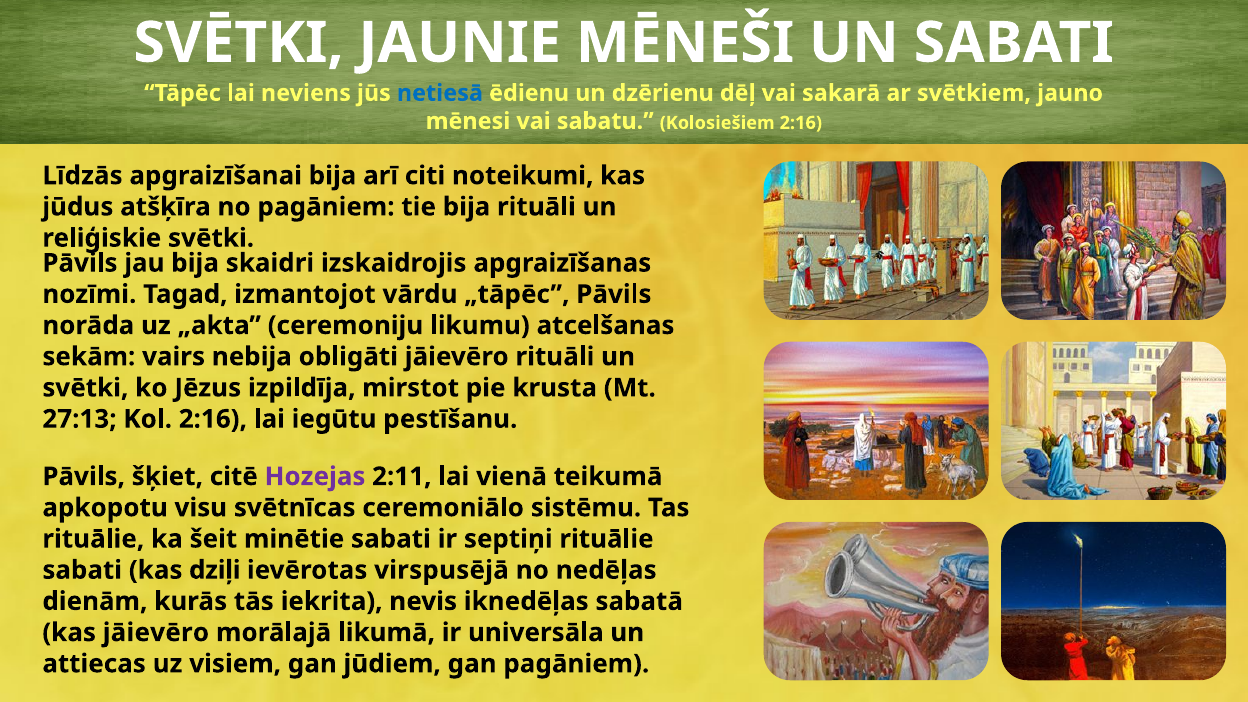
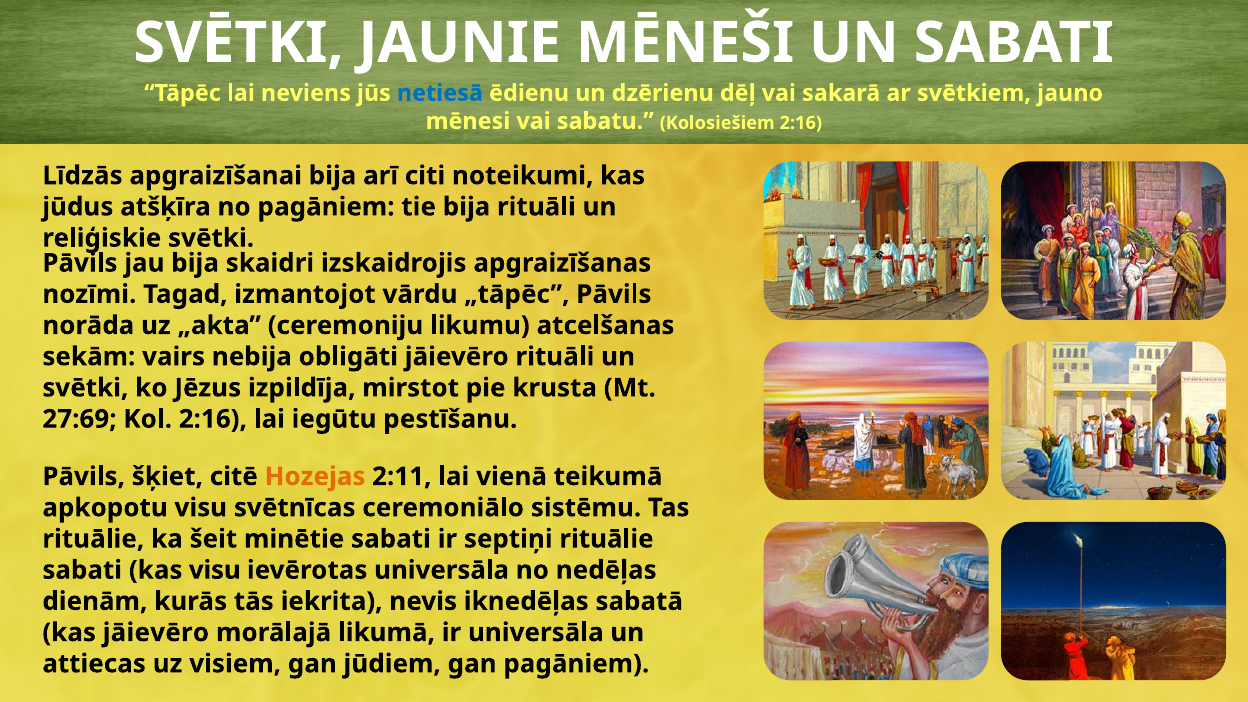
27:13: 27:13 -> 27:69
Hozejas colour: purple -> orange
kas dziļi: dziļi -> visu
ievērotas virspusējā: virspusējā -> universāla
